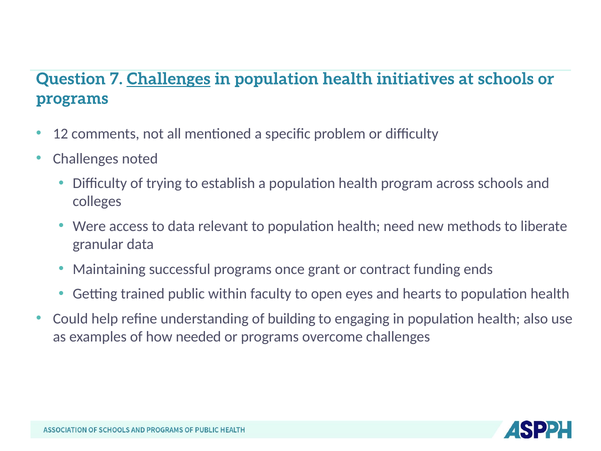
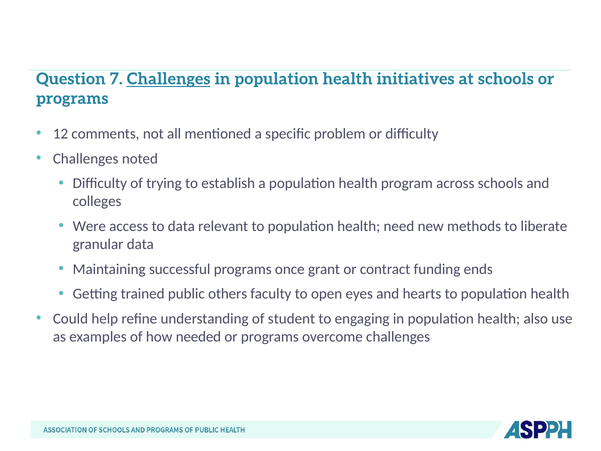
within: within -> others
building: building -> student
